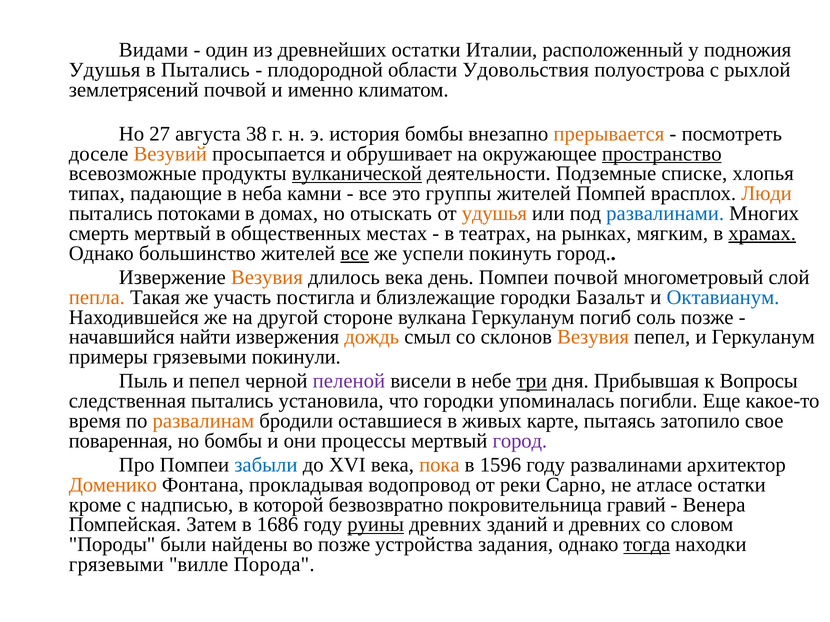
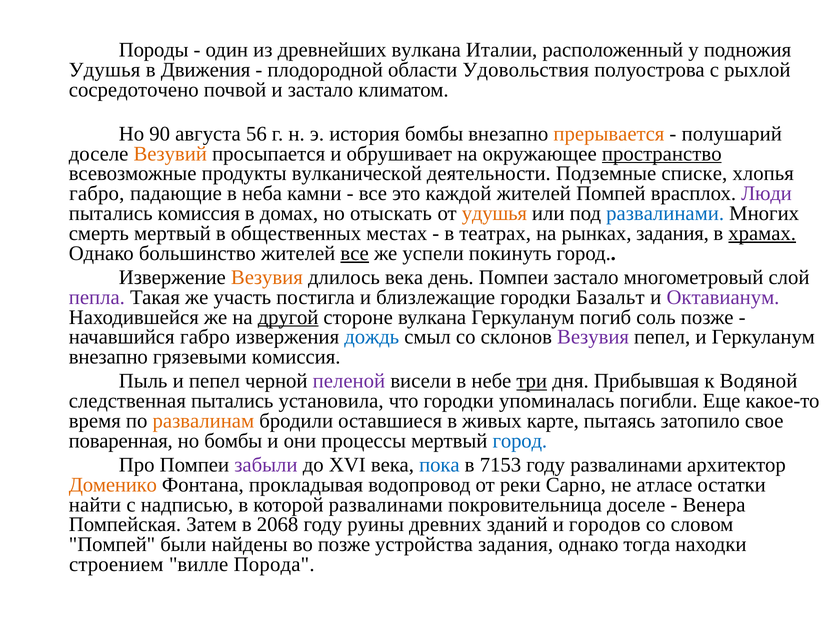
Видами: Видами -> Породы
древнейших остатки: остатки -> вулкана
в Пытались: Пытались -> Движения
землетрясений: землетрясений -> сосредоточено
и именно: именно -> застало
27: 27 -> 90
38: 38 -> 56
посмотреть: посмотреть -> полушарий
вулканической underline: present -> none
типах at (97, 194): типах -> габро
группы: группы -> каждой
Люди colour: orange -> purple
пытались потоками: потоками -> комиссия
рынках мягким: мягким -> задания
Помпеи почвой: почвой -> застало
пепла colour: orange -> purple
Октавианум colour: blue -> purple
другой underline: none -> present
начавшийся найти: найти -> габро
дождь colour: orange -> blue
Везувия at (593, 337) colour: orange -> purple
примеры at (108, 357): примеры -> внезапно
грязевыми покинули: покинули -> комиссия
Вопросы: Вопросы -> Водяной
город at (520, 441) colour: purple -> blue
забыли colour: blue -> purple
пока colour: orange -> blue
1596: 1596 -> 7153
кроме: кроме -> найти
которой безвозвратно: безвозвратно -> развалинами
покровительница гравий: гравий -> доселе
1686: 1686 -> 2068
руины underline: present -> none
и древних: древних -> городов
Породы at (112, 545): Породы -> Помпей
тогда underline: present -> none
грязевыми at (116, 565): грязевыми -> строением
